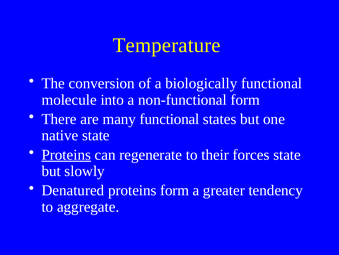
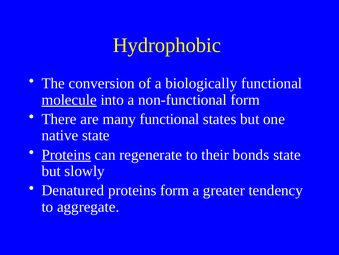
Temperature: Temperature -> Hydrophobic
molecule underline: none -> present
forces: forces -> bonds
